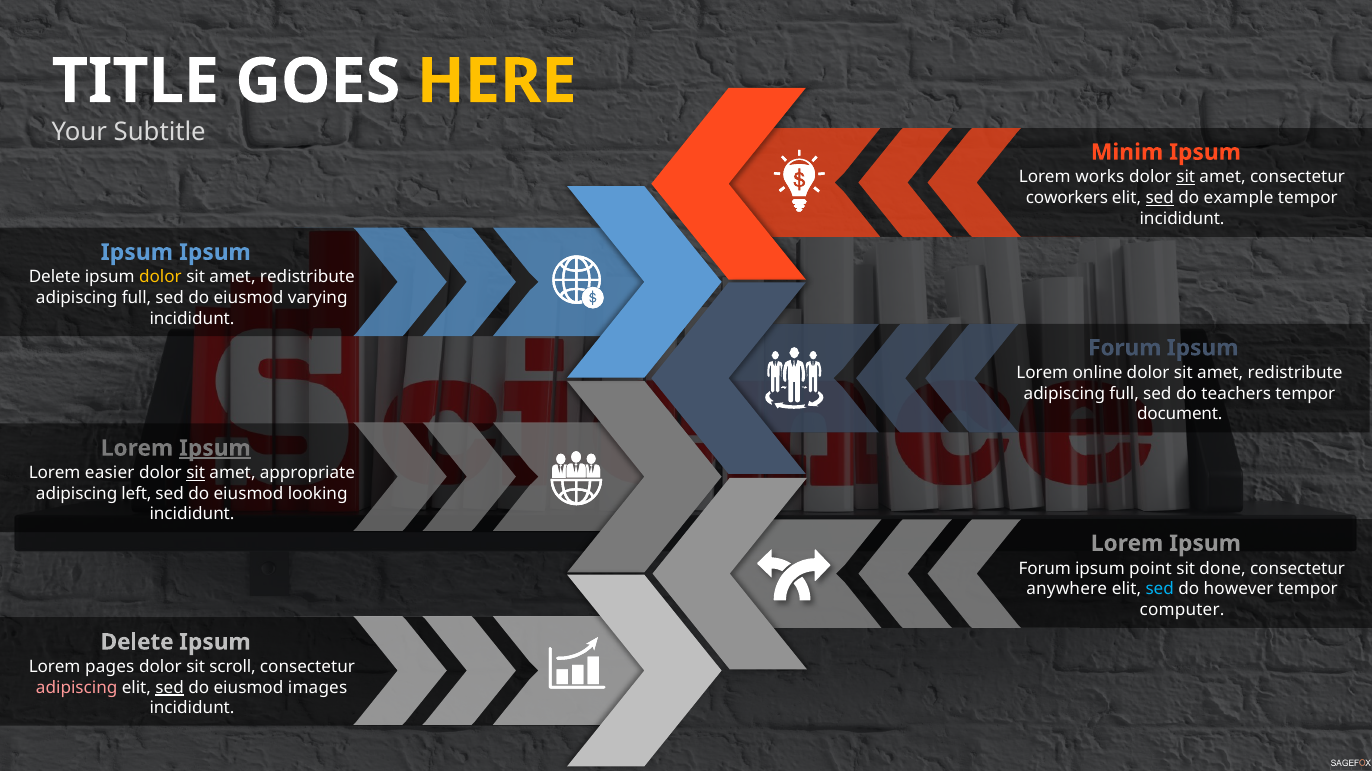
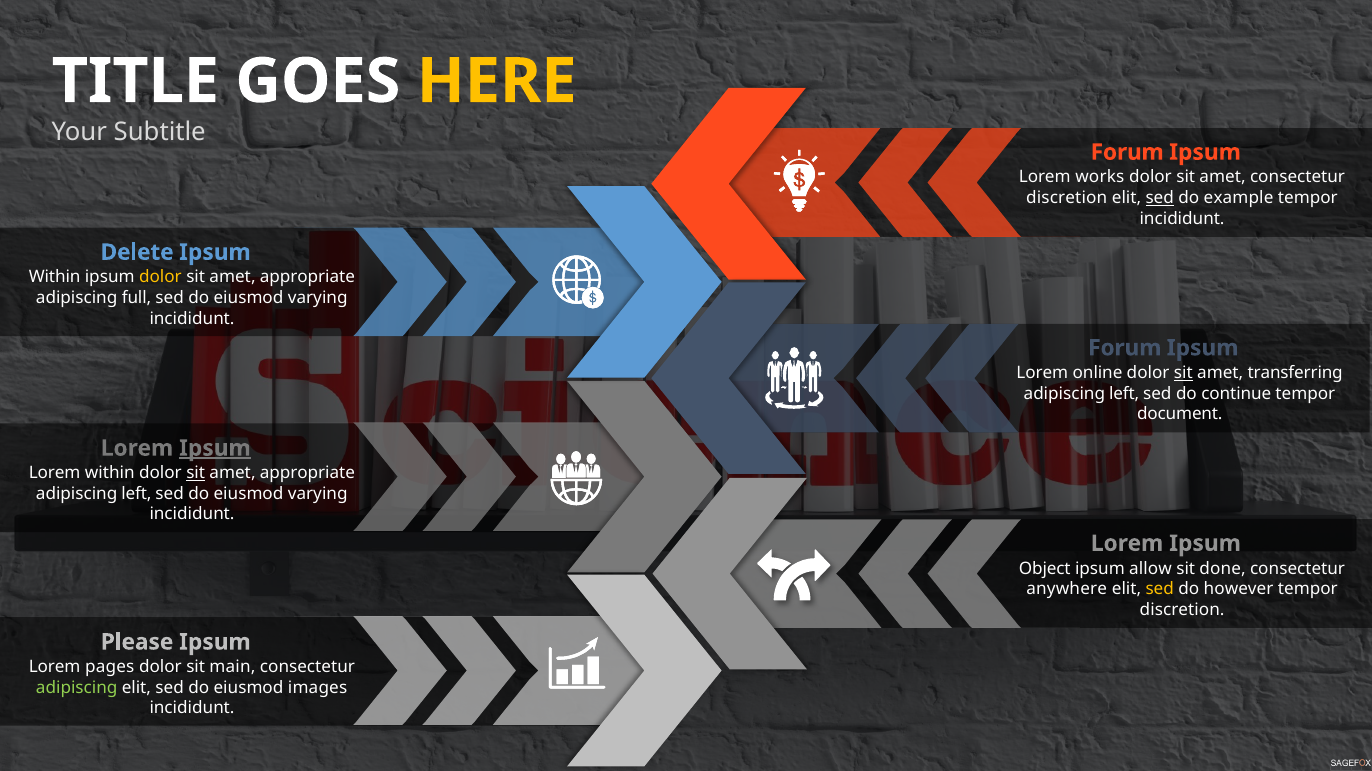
Minim at (1127, 152): Minim -> Forum
sit at (1186, 177) underline: present -> none
coworkers at (1067, 198): coworkers -> discretion
Ipsum at (137, 252): Ipsum -> Delete
Delete at (55, 278): Delete -> Within
redistribute at (307, 278): redistribute -> appropriate
sit at (1183, 373) underline: none -> present
redistribute at (1295, 373): redistribute -> transferring
full at (1124, 394): full -> left
teachers: teachers -> continue
Lorem easier: easier -> within
looking at (318, 494): looking -> varying
Forum at (1045, 569): Forum -> Object
point: point -> allow
sed at (1160, 589) colour: light blue -> yellow
computer at (1182, 610): computer -> discretion
Delete at (137, 643): Delete -> Please
scroll: scroll -> main
adipiscing at (77, 688) colour: pink -> light green
sed at (170, 688) underline: present -> none
